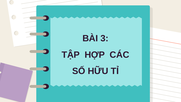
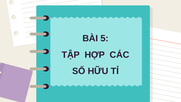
3: 3 -> 5
